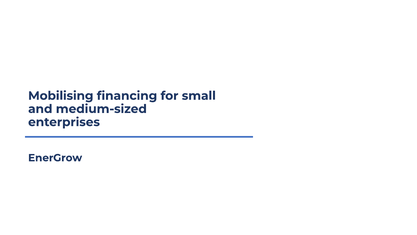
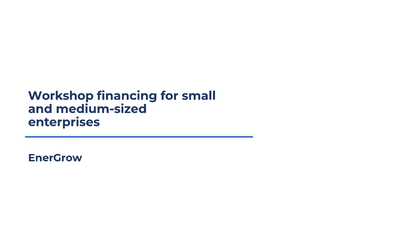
Mobilising: Mobilising -> Workshop
